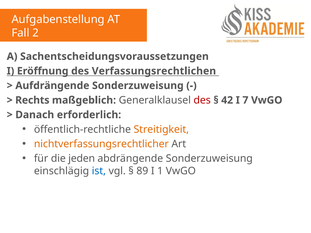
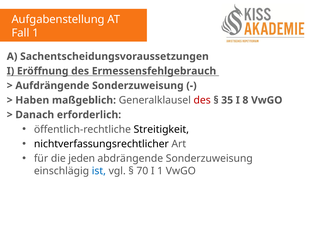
Fall 2: 2 -> 1
Verfassungsrechtlichen: Verfassungsrechtlichen -> Ermessensfehlgebrauch
Rechts: Rechts -> Haben
42: 42 -> 35
7: 7 -> 8
Streitigkeit colour: orange -> black
nichtverfassungsrechtlicher colour: orange -> black
89: 89 -> 70
